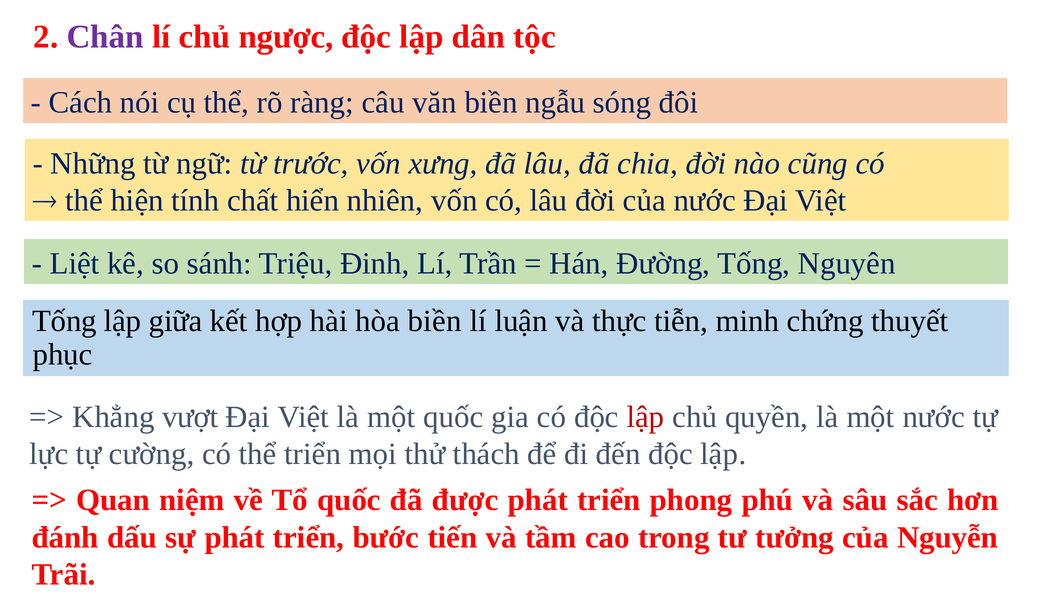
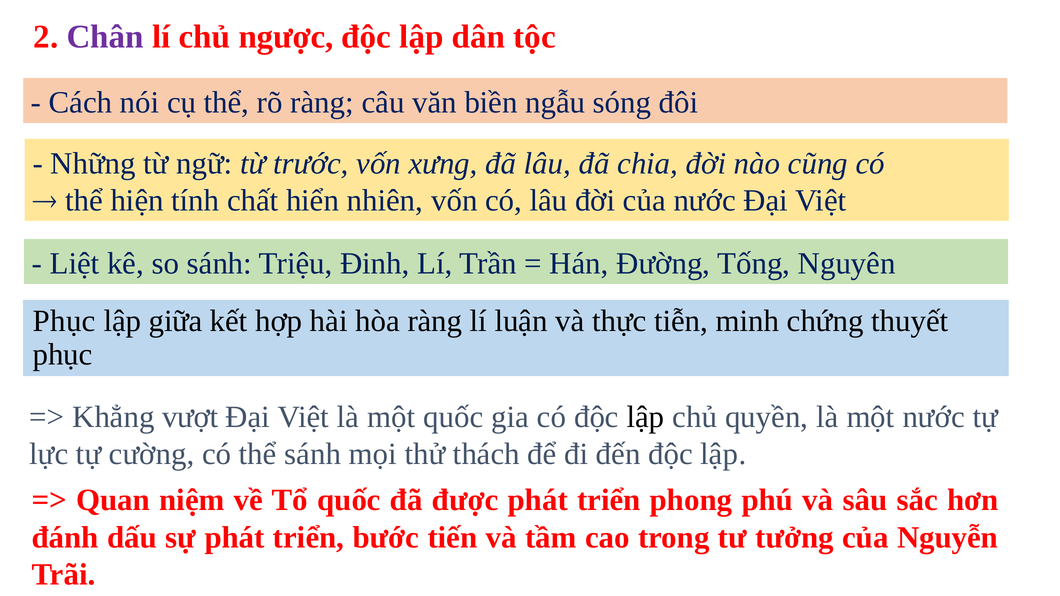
Tống at (64, 321): Tống -> Phục
hòa biền: biền -> ràng
lập at (646, 417) colour: red -> black
thể triển: triển -> sánh
